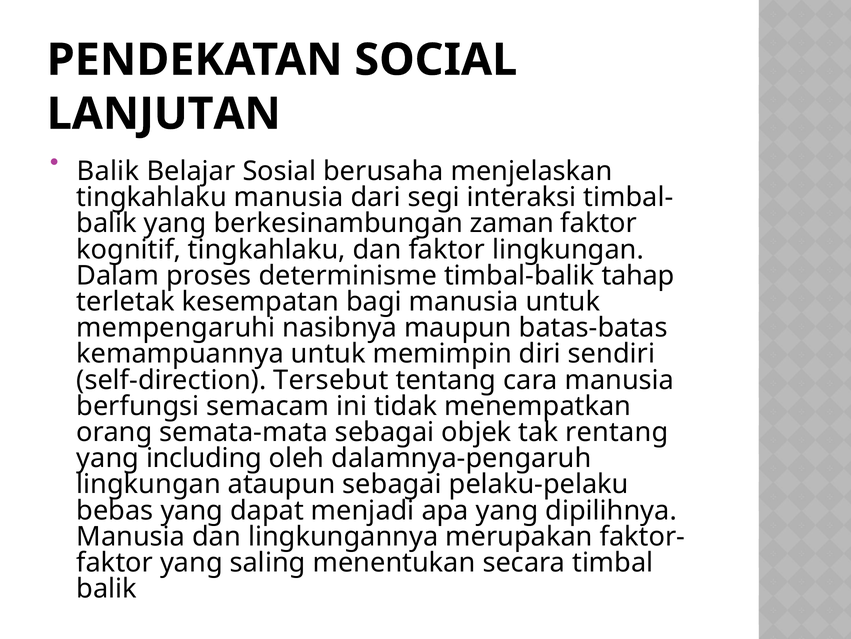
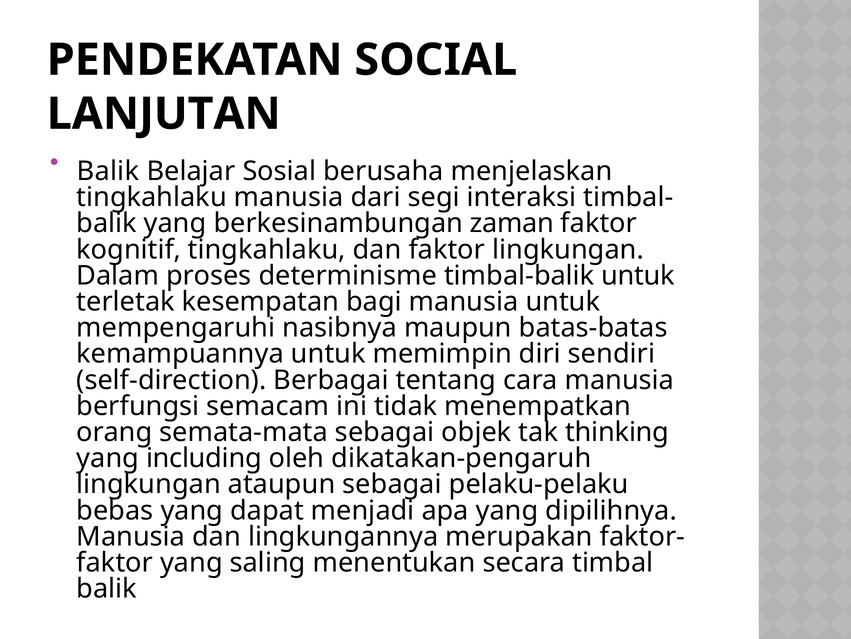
timbal-balik tahap: tahap -> untuk
Tersebut: Tersebut -> Berbagai
rentang: rentang -> thinking
dalamnya-pengaruh: dalamnya-pengaruh -> dikatakan-pengaruh
